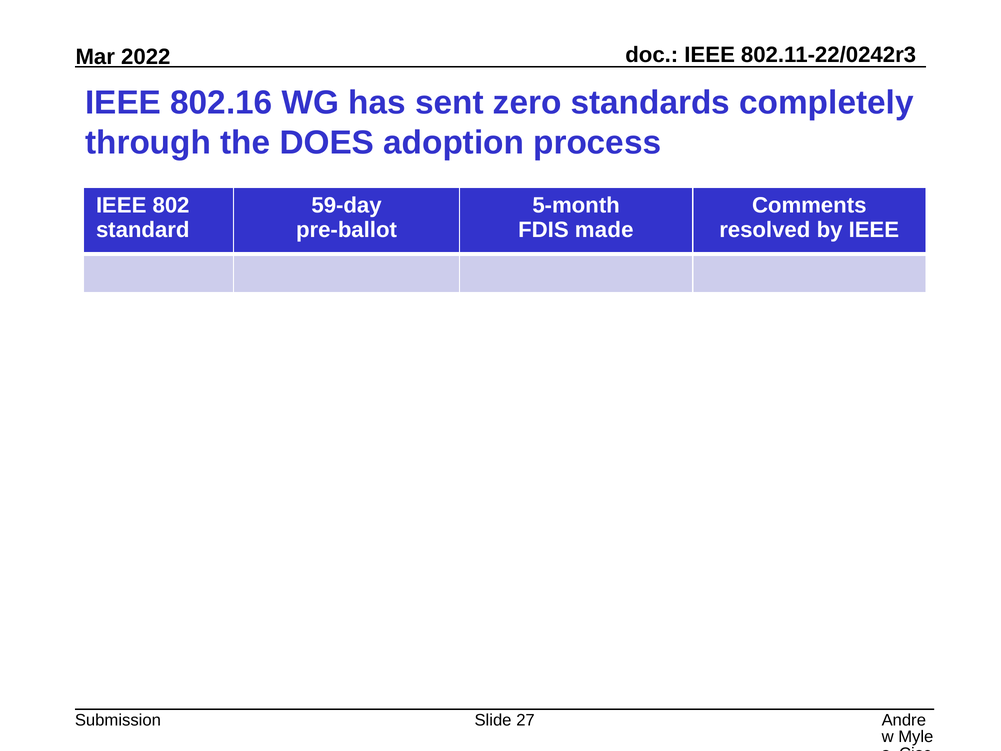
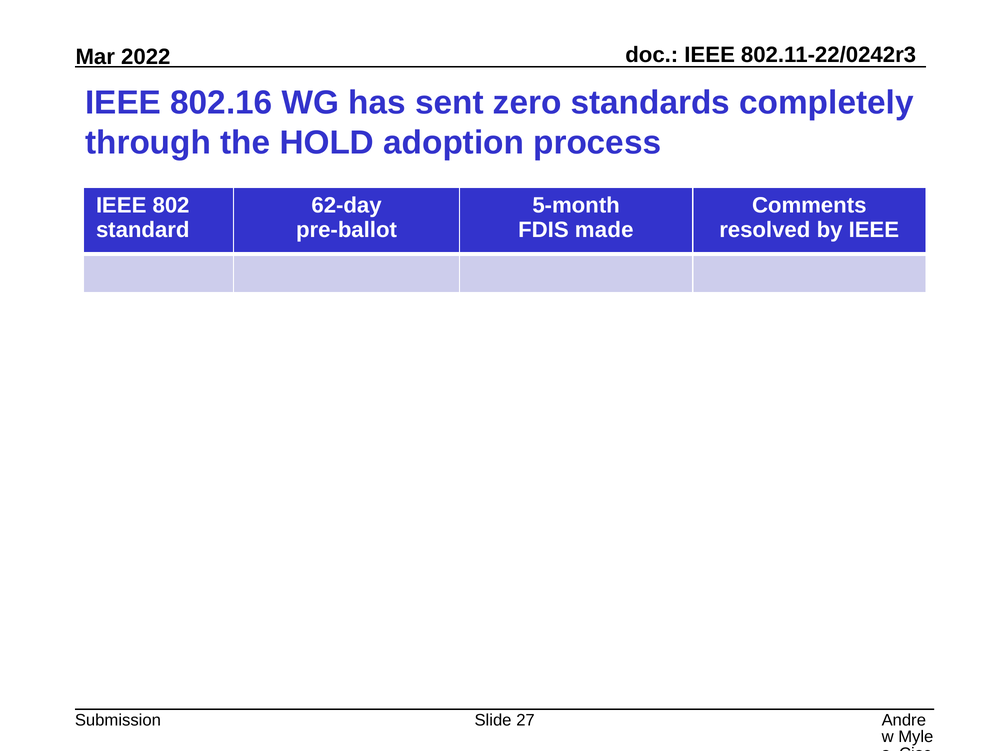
DOES: DOES -> HOLD
59-day: 59-day -> 62-day
